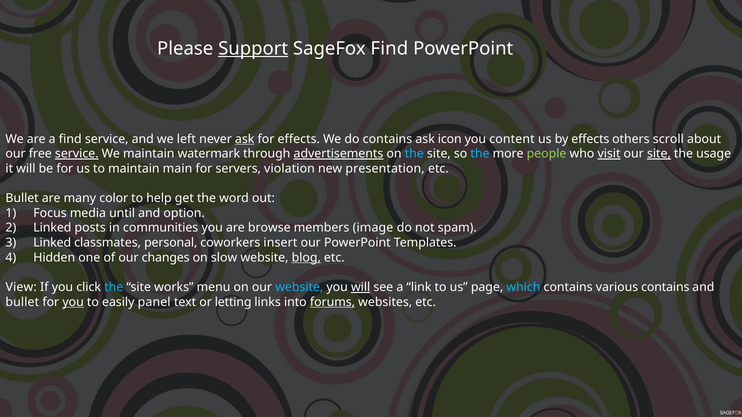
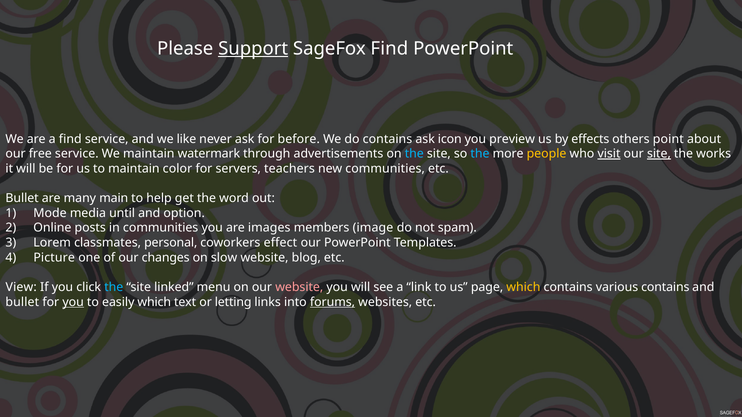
left: left -> like
ask at (245, 139) underline: present -> none
for effects: effects -> before
content: content -> preview
scroll: scroll -> point
service at (77, 154) underline: present -> none
advertisements underline: present -> none
people colour: light green -> yellow
usage: usage -> works
main: main -> color
violation: violation -> teachers
new presentation: presentation -> communities
color: color -> main
Focus: Focus -> Mode
Linked at (52, 228): Linked -> Online
browse: browse -> images
Linked at (52, 243): Linked -> Lorem
insert: insert -> effect
Hidden: Hidden -> Picture
blog underline: present -> none
works: works -> linked
website at (299, 287) colour: light blue -> pink
will at (361, 287) underline: present -> none
which at (523, 287) colour: light blue -> yellow
easily panel: panel -> which
